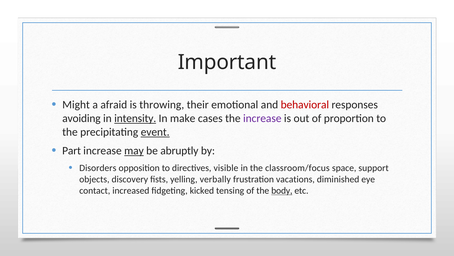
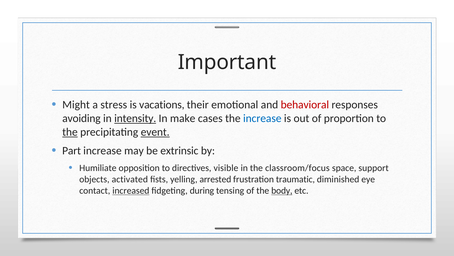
afraid: afraid -> stress
throwing: throwing -> vacations
increase at (262, 118) colour: purple -> blue
the at (70, 132) underline: none -> present
may underline: present -> none
abruptly: abruptly -> extrinsic
Disorders: Disorders -> Humiliate
discovery: discovery -> activated
verbally: verbally -> arrested
vacations: vacations -> traumatic
increased underline: none -> present
kicked: kicked -> during
